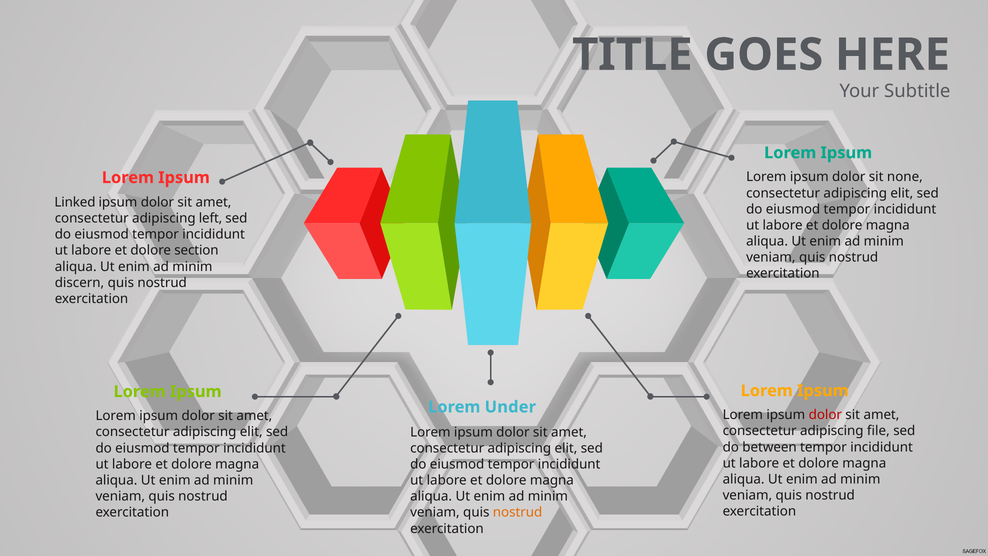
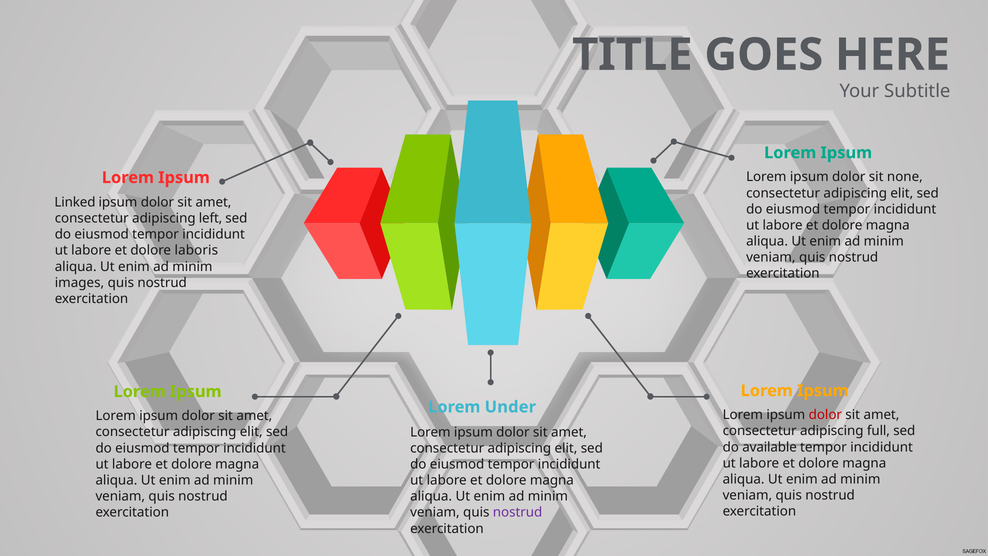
section: section -> laboris
discern: discern -> images
file: file -> full
between: between -> available
nostrud at (518, 512) colour: orange -> purple
